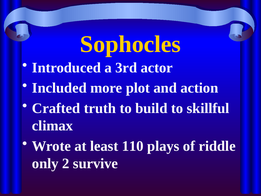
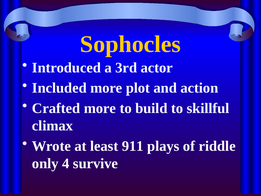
Crafted truth: truth -> more
110: 110 -> 911
2: 2 -> 4
